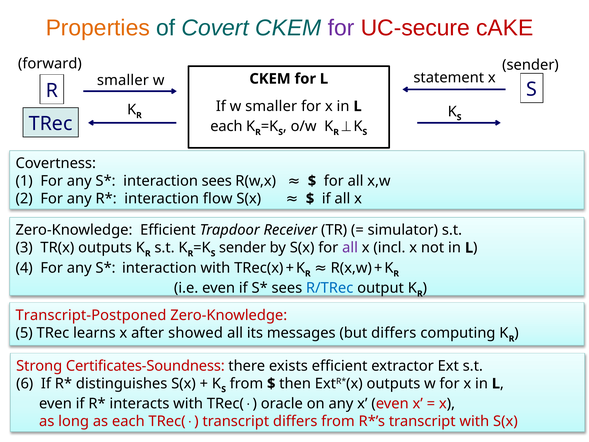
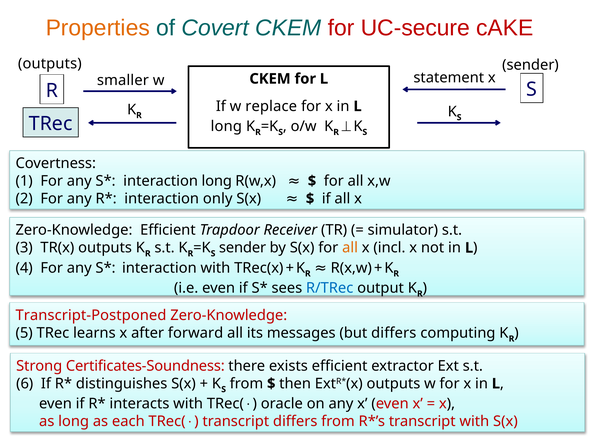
for at (341, 28) colour: purple -> red
forward at (50, 64): forward -> outputs
w smaller: smaller -> replace
each at (226, 126): each -> long
interaction sees: sees -> long
flow: flow -> only
all at (350, 248) colour: purple -> orange
showed: showed -> forward
